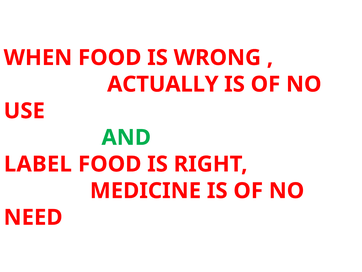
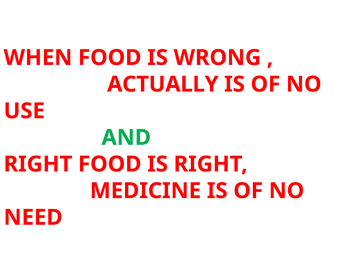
LABEL at (38, 164): LABEL -> RIGHT
